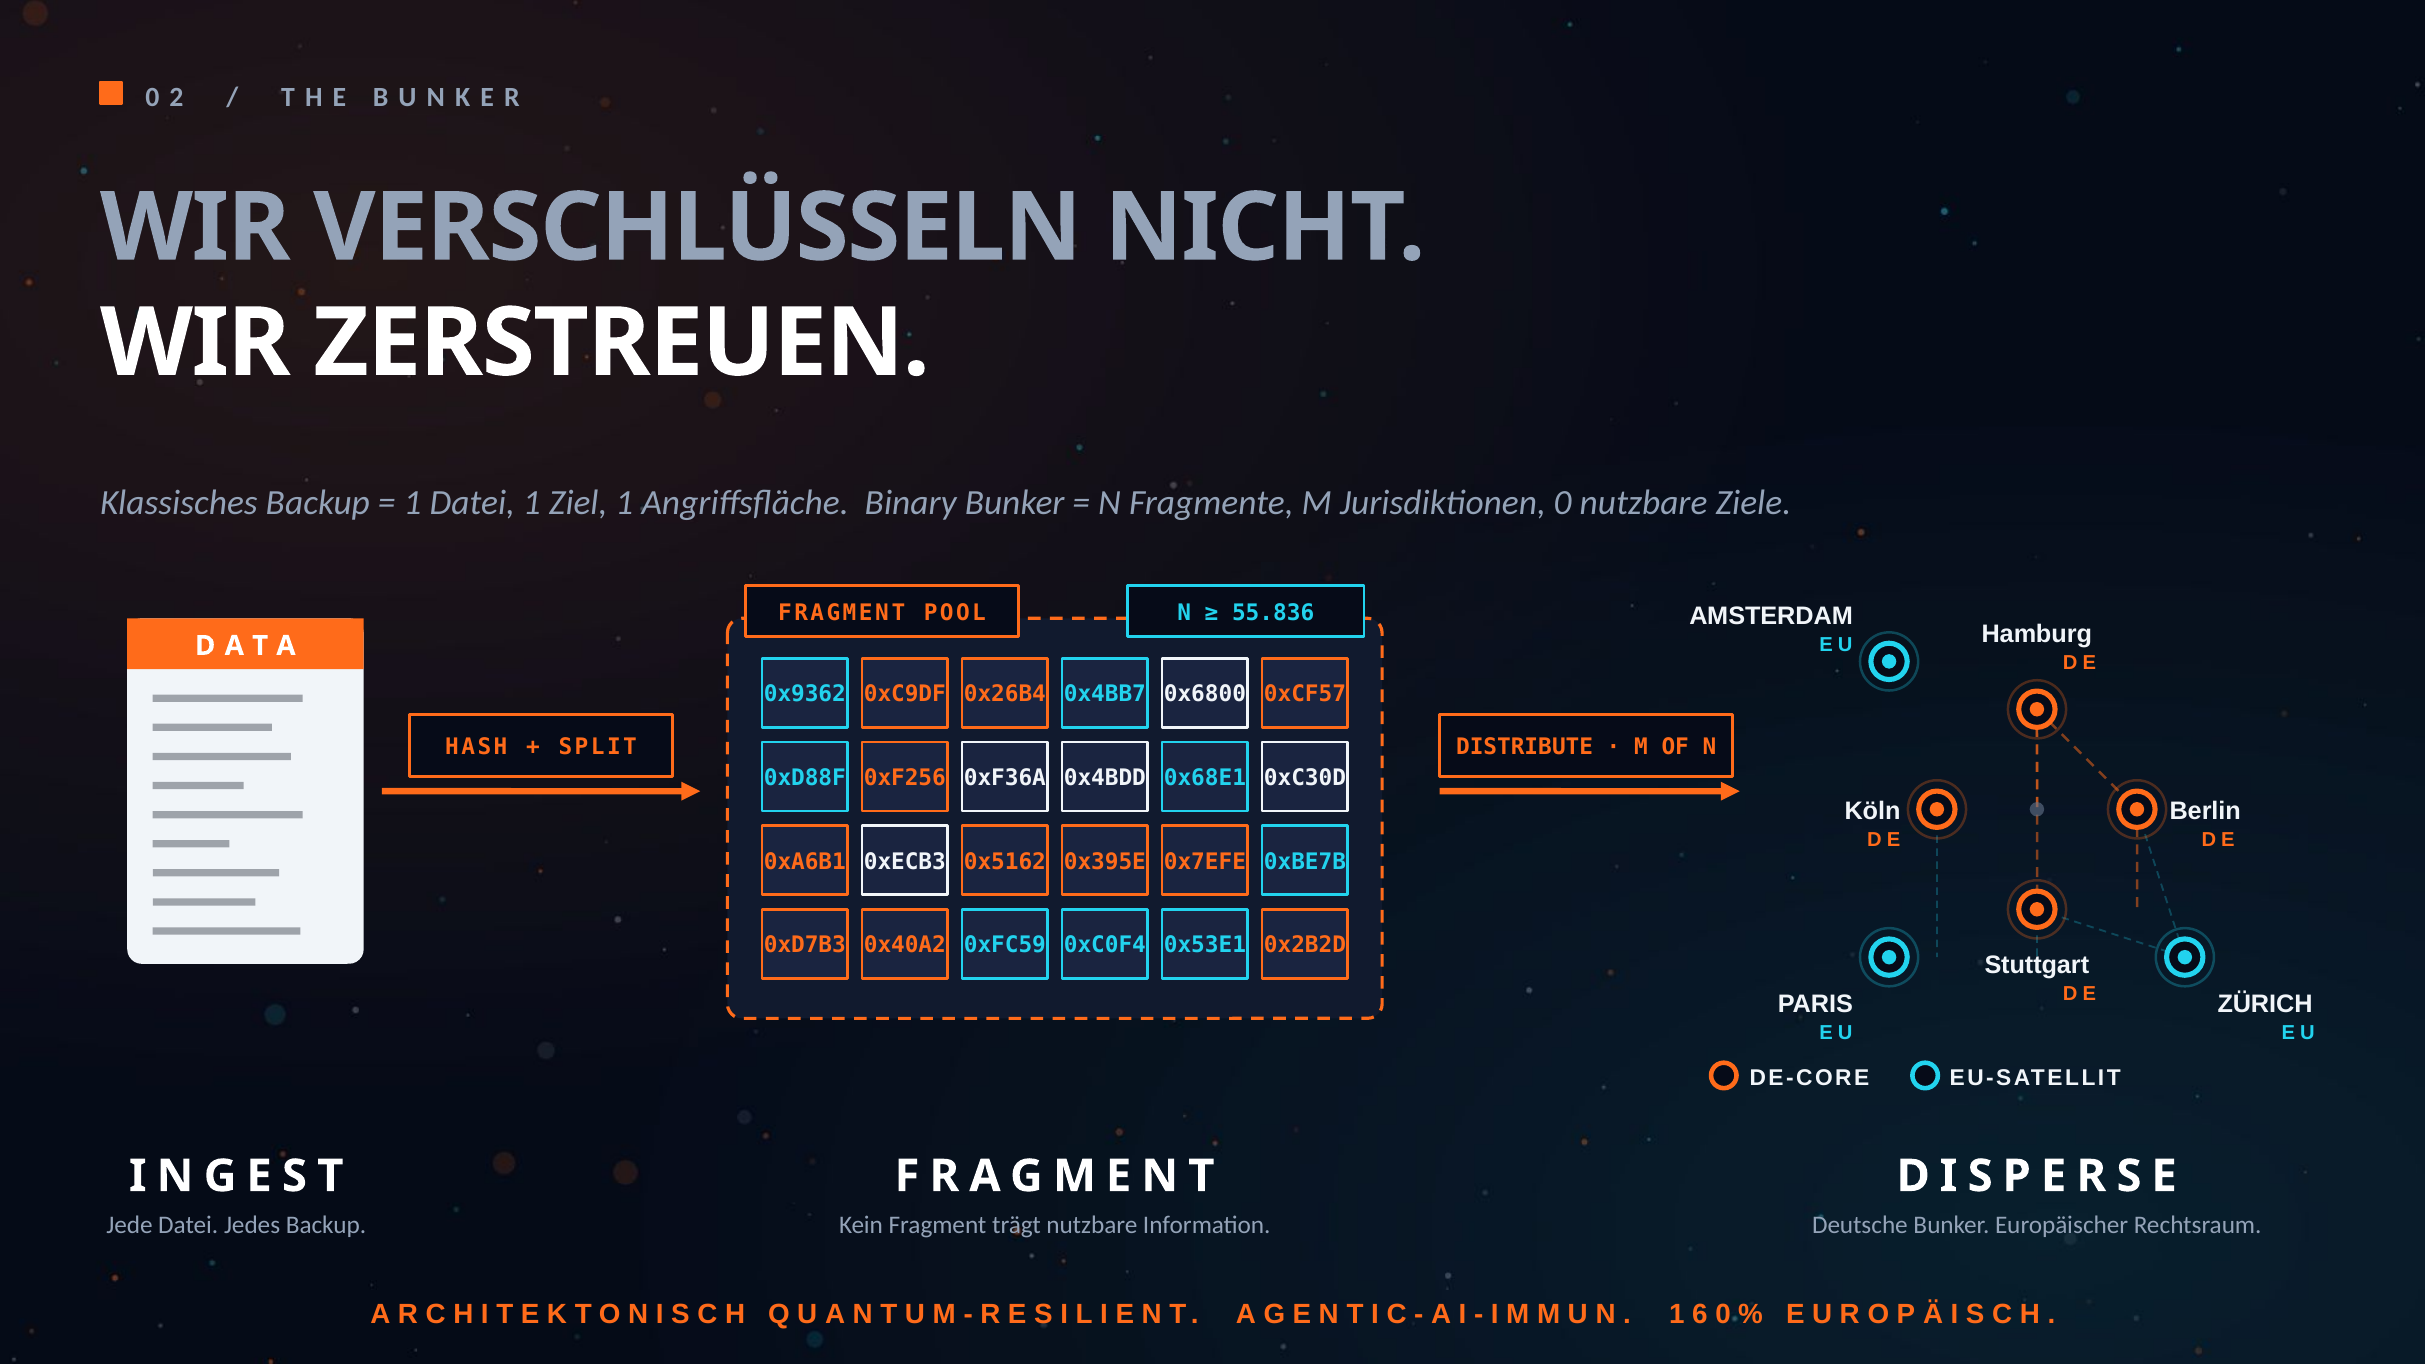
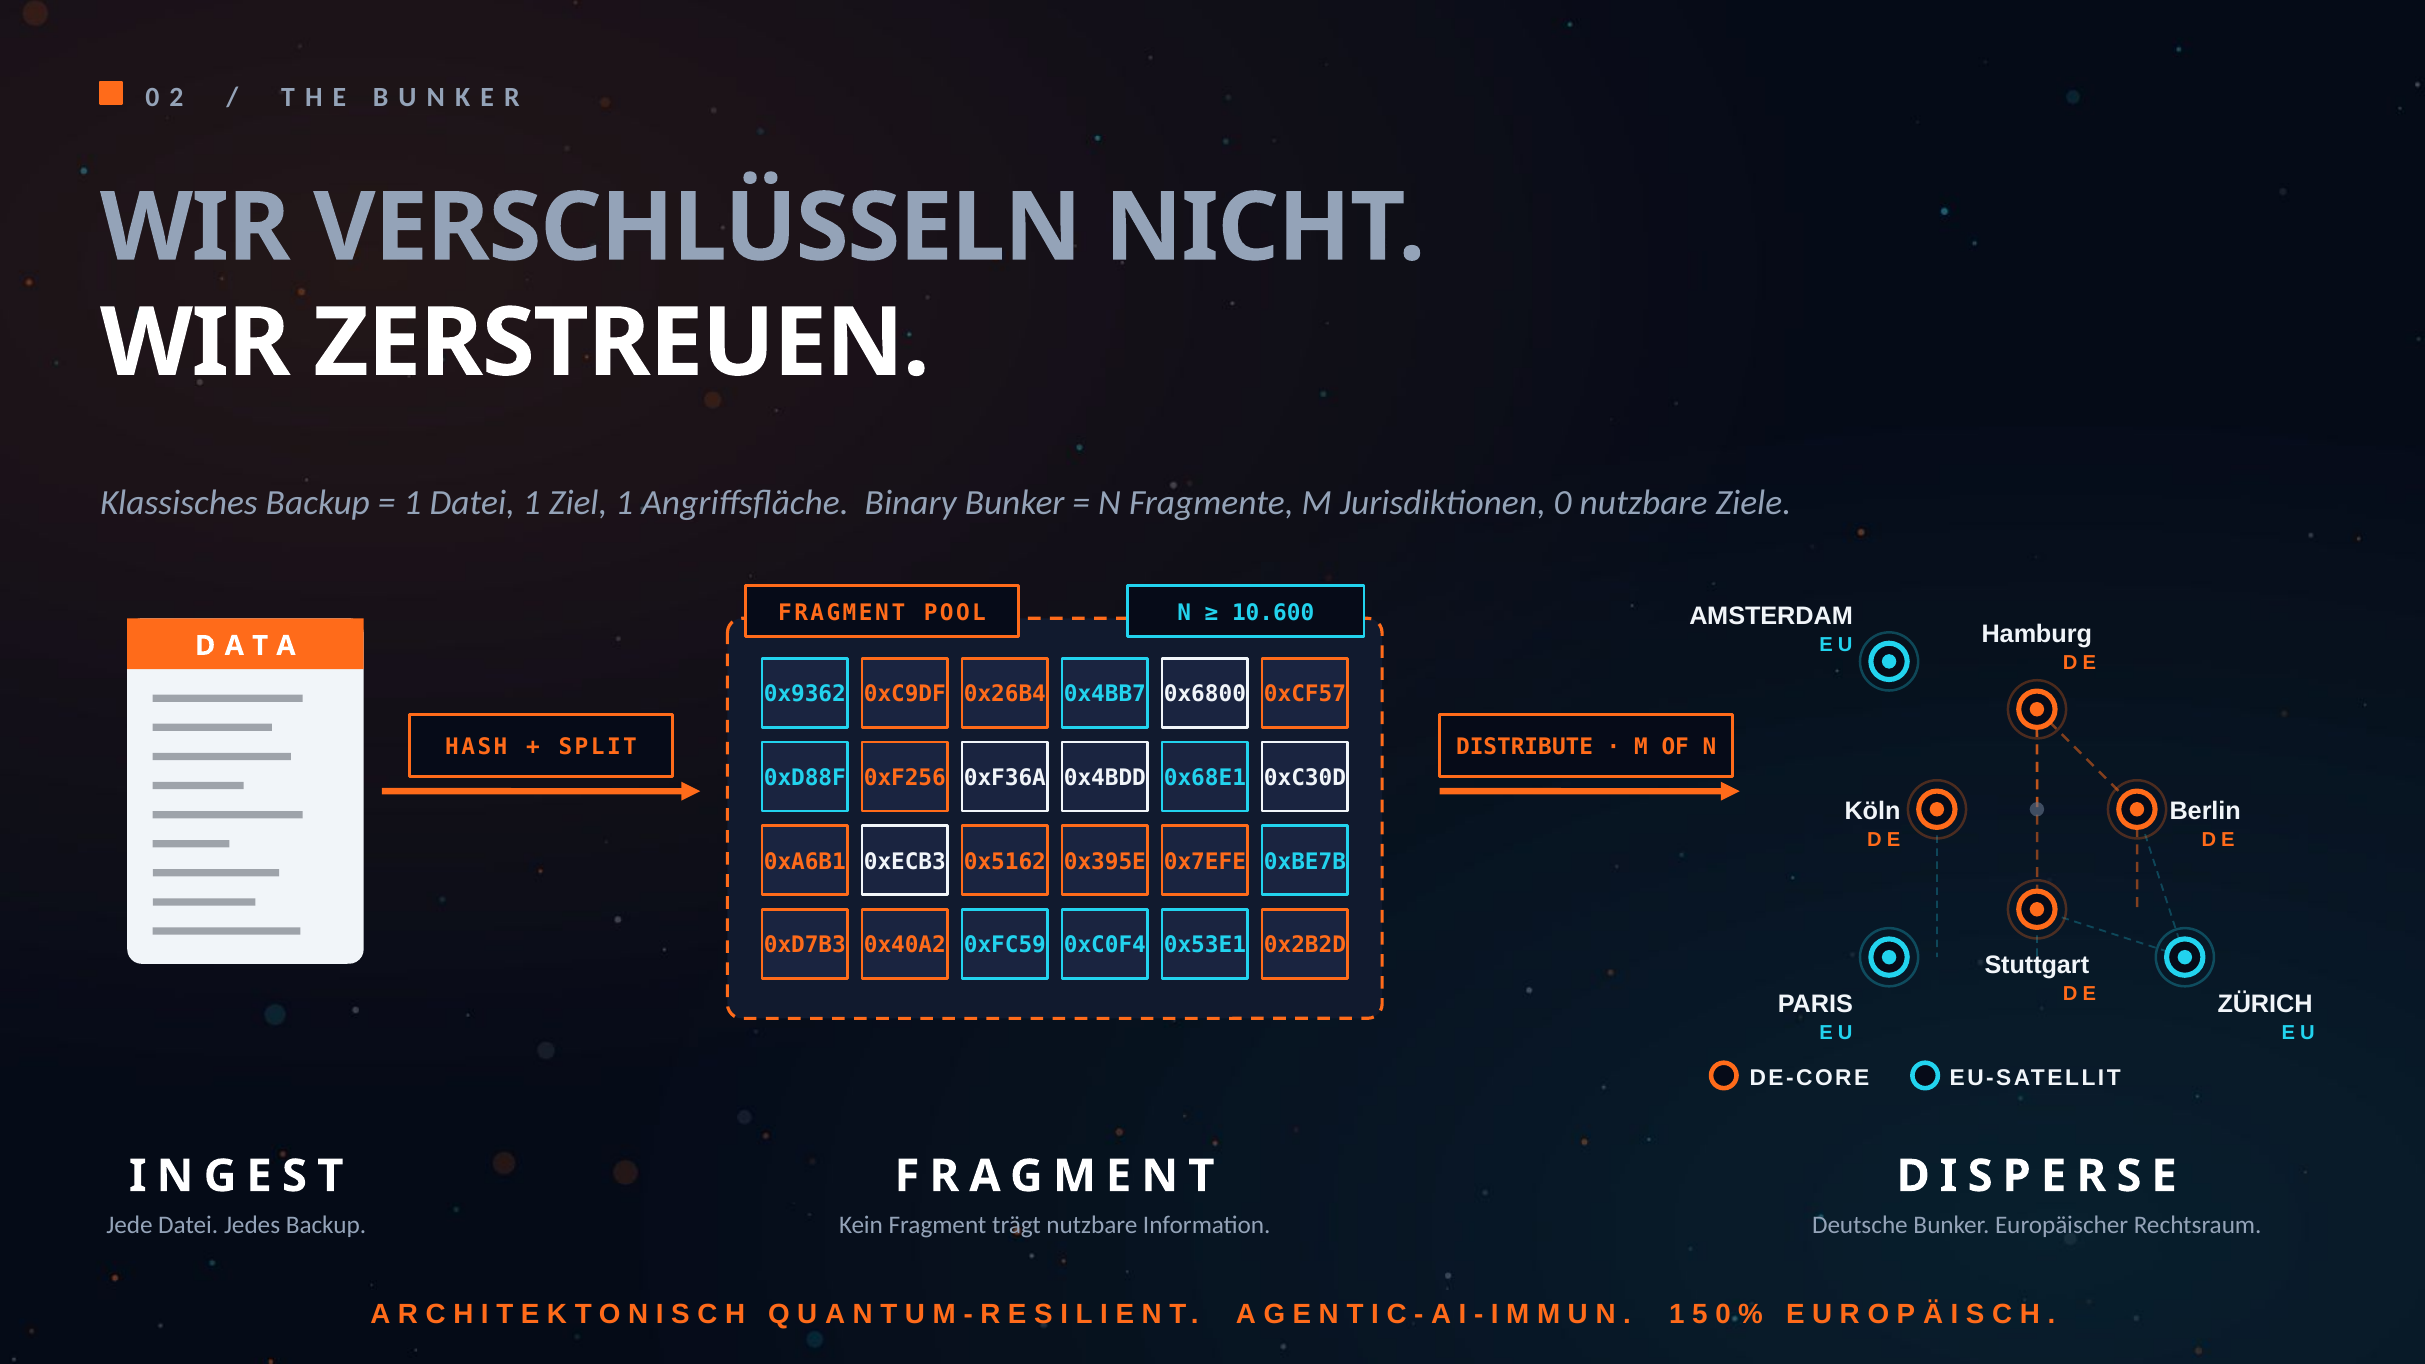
55.836: 55.836 -> 10.600
6: 6 -> 5
